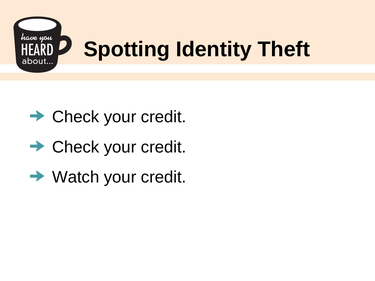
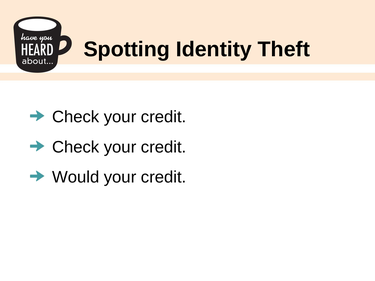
Watch: Watch -> Would
